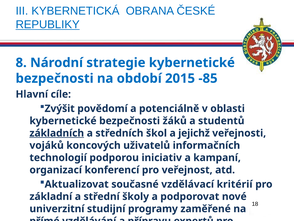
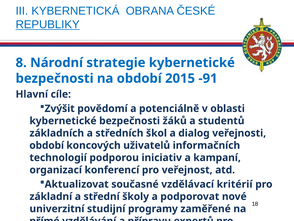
-85: -85 -> -91
základních underline: present -> none
jejichž: jejichž -> dialog
vojáků at (47, 145): vojáků -> období
